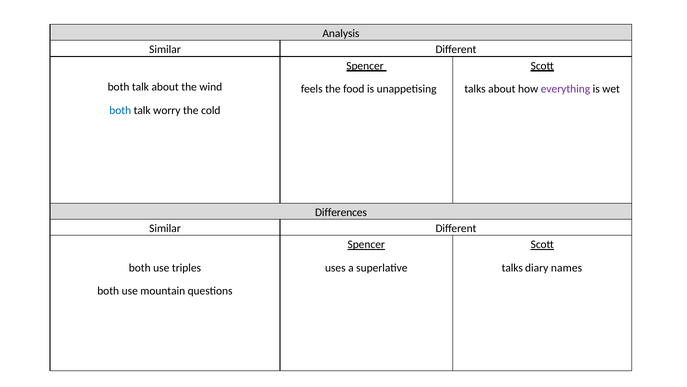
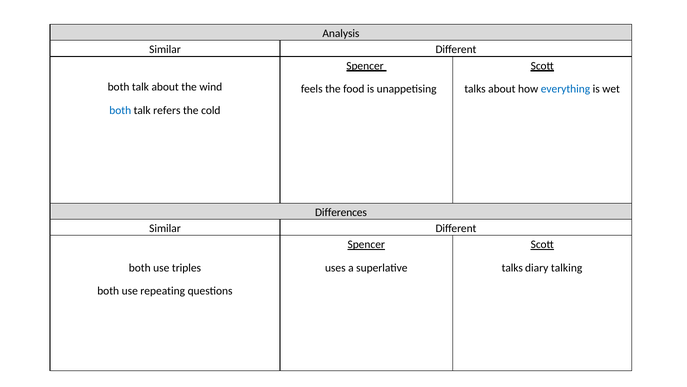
everything colour: purple -> blue
worry: worry -> refers
names: names -> talking
mountain: mountain -> repeating
